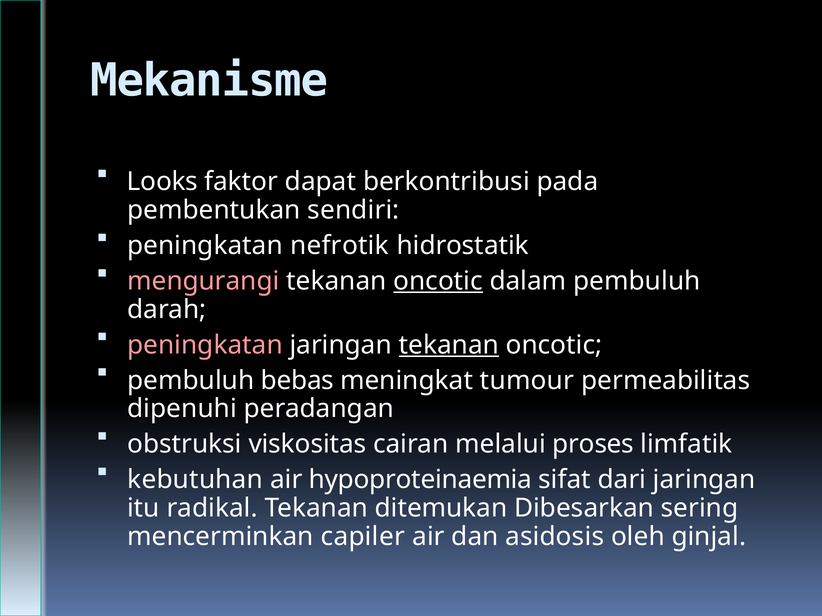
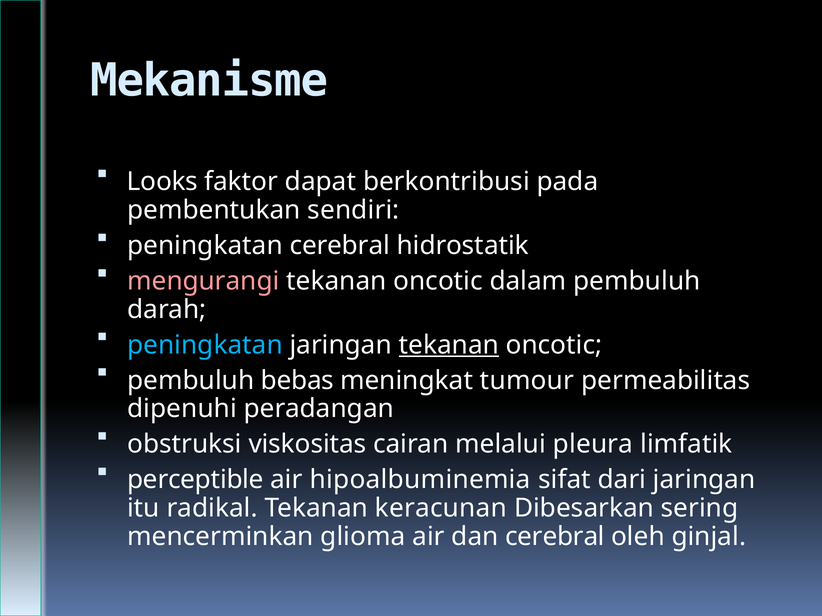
peningkatan nefrotik: nefrotik -> cerebral
oncotic at (438, 281) underline: present -> none
peningkatan at (205, 345) colour: pink -> light blue
proses: proses -> pleura
kebutuhan: kebutuhan -> perceptible
hypoproteinaemia: hypoproteinaemia -> hipoalbuminemia
ditemukan: ditemukan -> keracunan
capiler: capiler -> glioma
dan asidosis: asidosis -> cerebral
